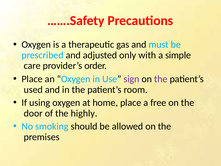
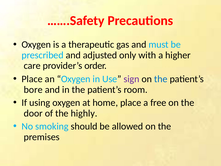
simple: simple -> higher
the at (161, 79) colour: purple -> blue
used: used -> bore
